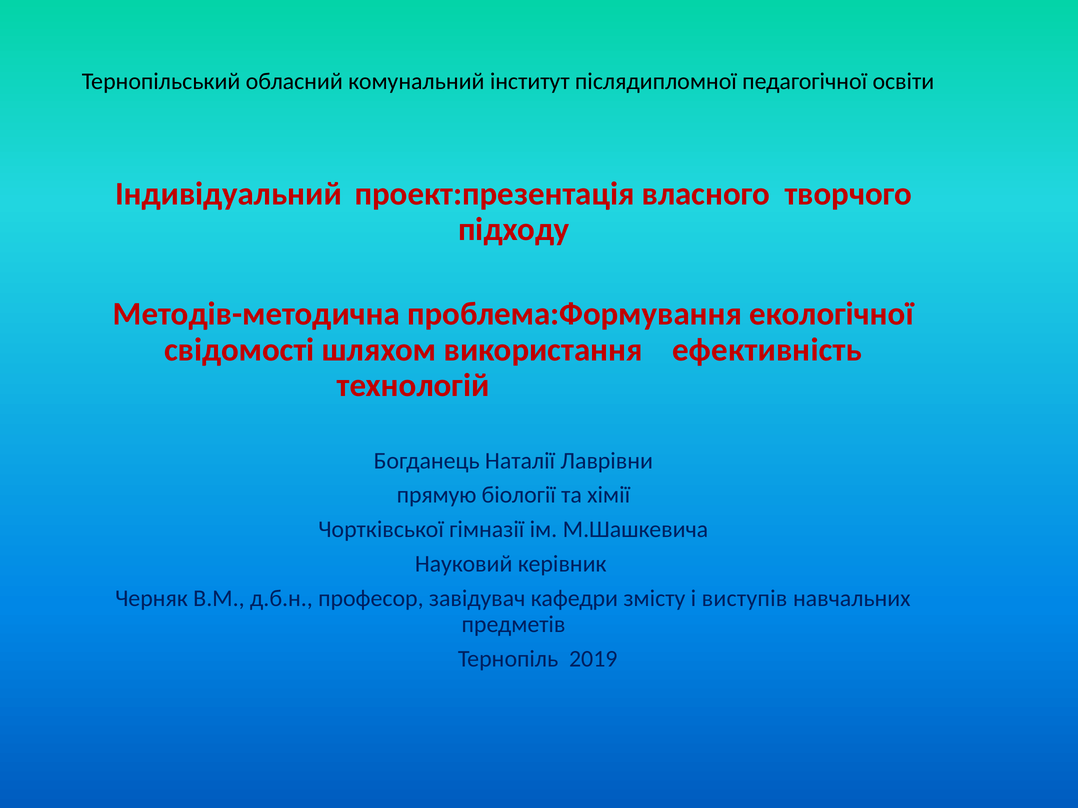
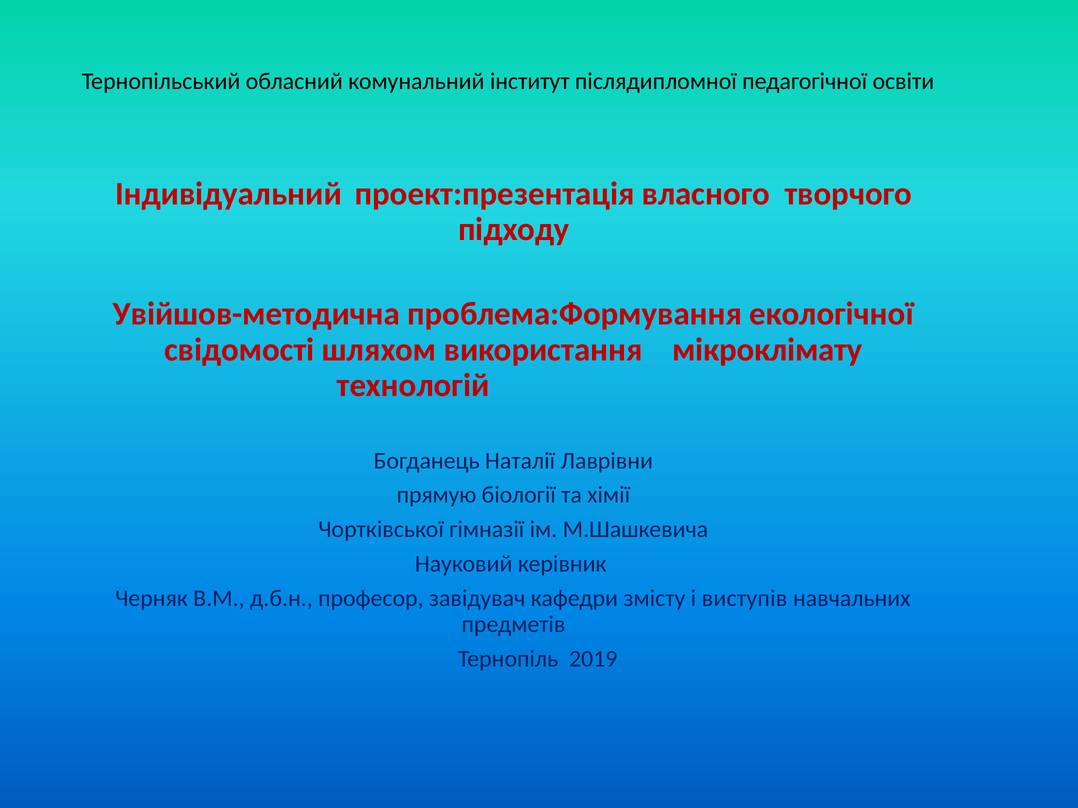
Методів-методична: Методів-методична -> Увійшов-методична
ефективність: ефективність -> мікроклімату
